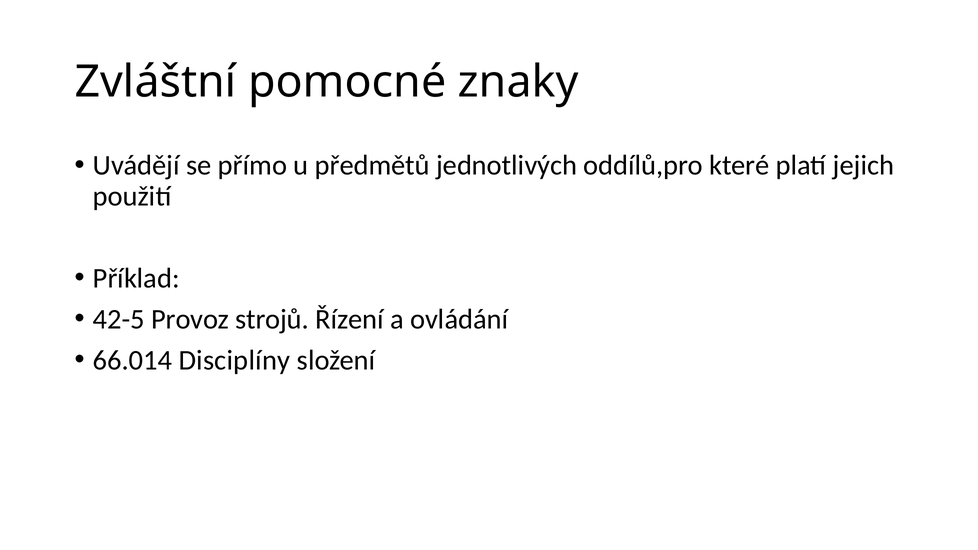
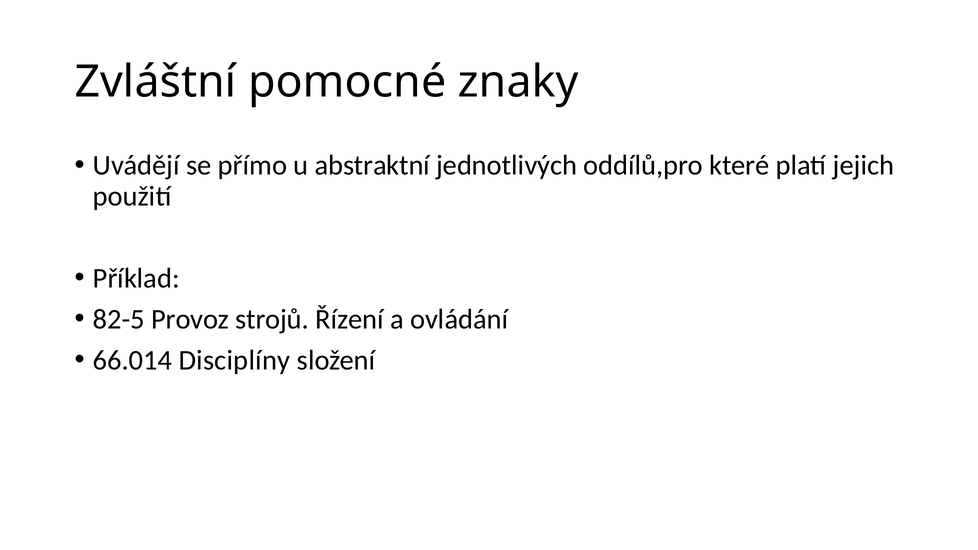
předmětů: předmětů -> abstraktní
42-5: 42-5 -> 82-5
